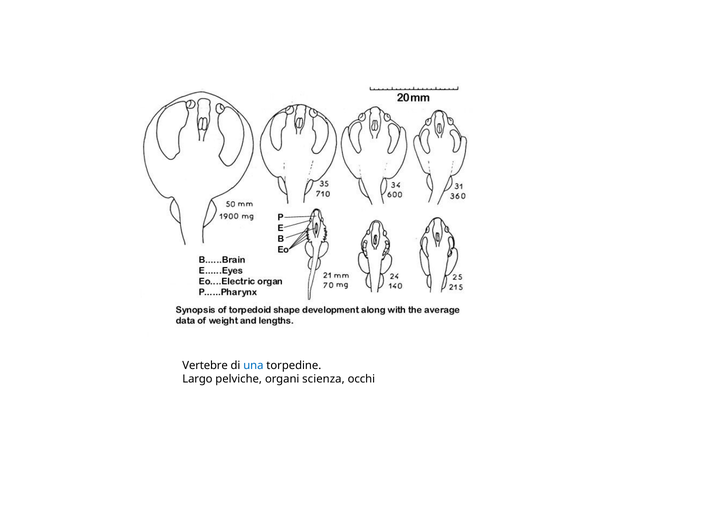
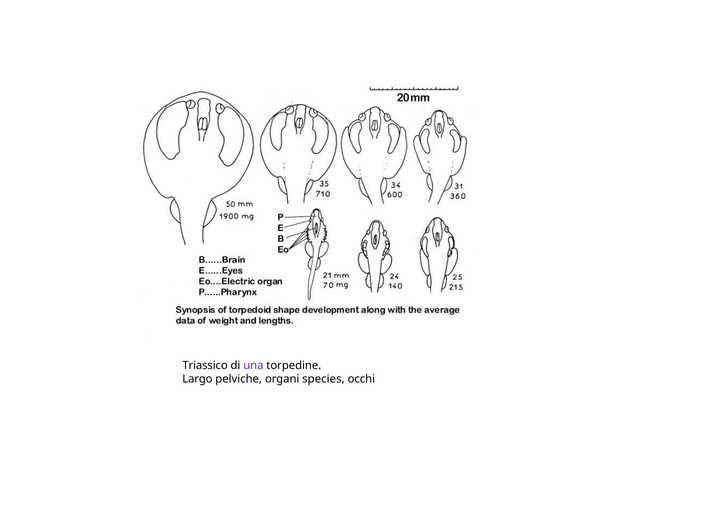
Vertebre: Vertebre -> Triassico
una colour: blue -> purple
scienza: scienza -> species
